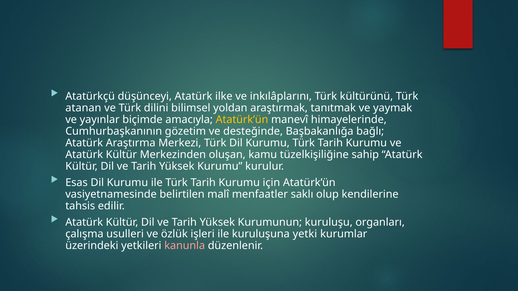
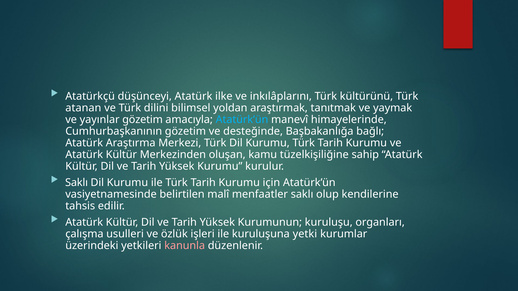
yayınlar biçimde: biçimde -> gözetim
Atatürk’ün at (242, 120) colour: yellow -> light blue
Esas at (77, 183): Esas -> Saklı
